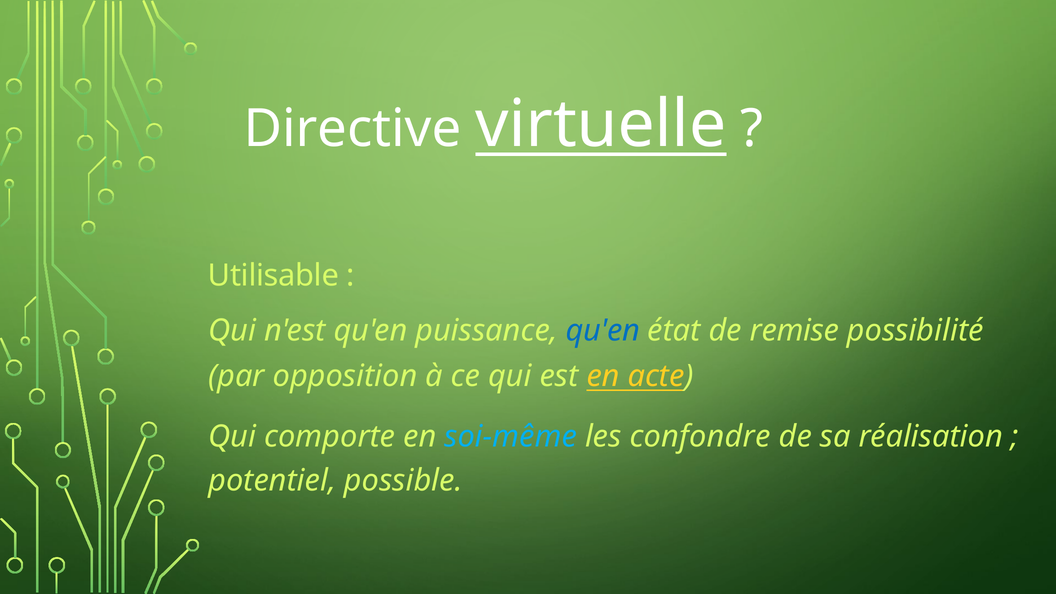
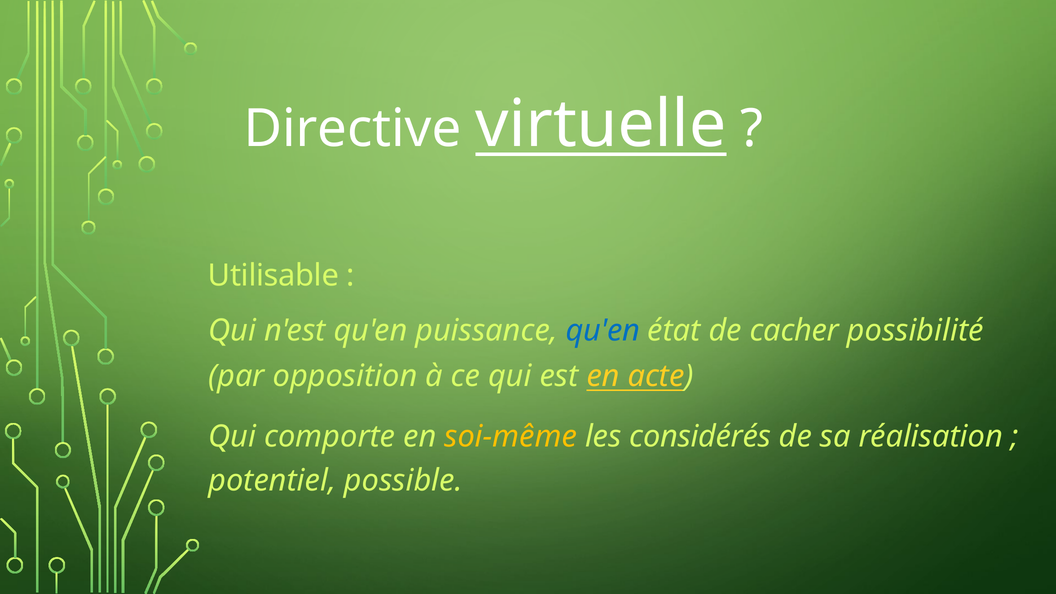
remise: remise -> cacher
soi-même colour: light blue -> yellow
confondre: confondre -> considérés
